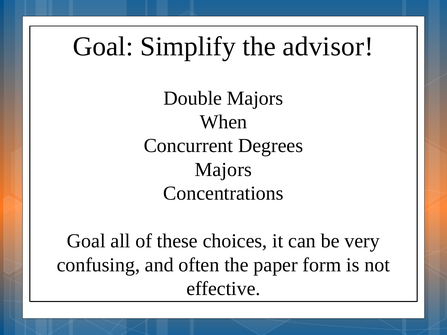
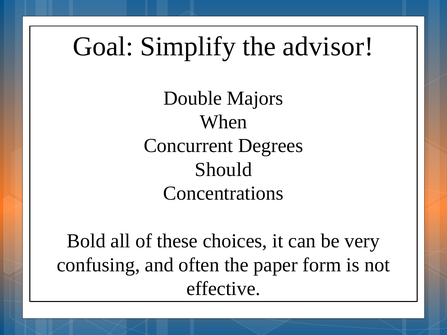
Majors at (223, 170): Majors -> Should
Goal at (86, 241): Goal -> Bold
